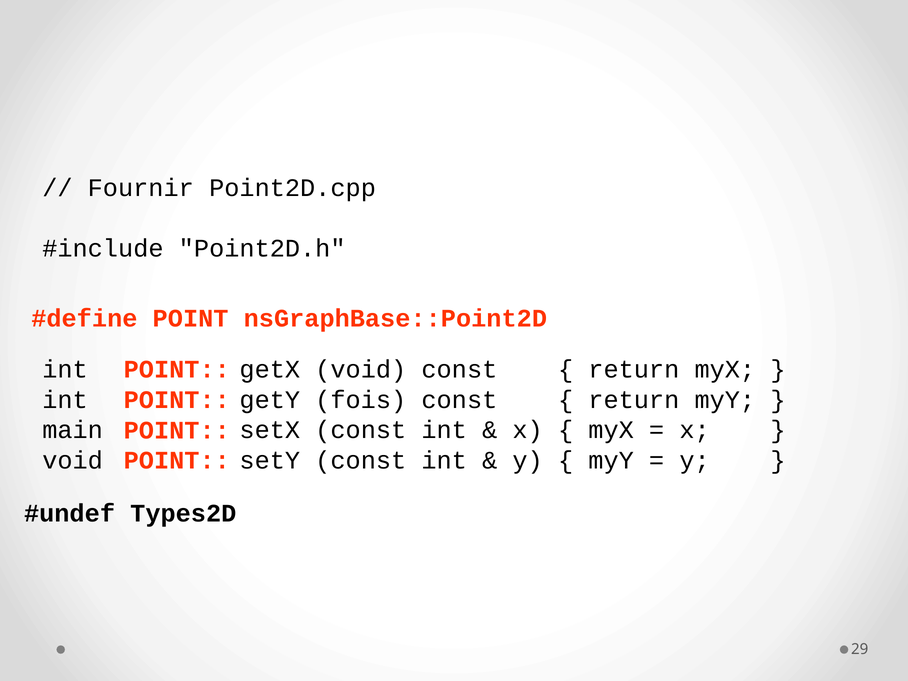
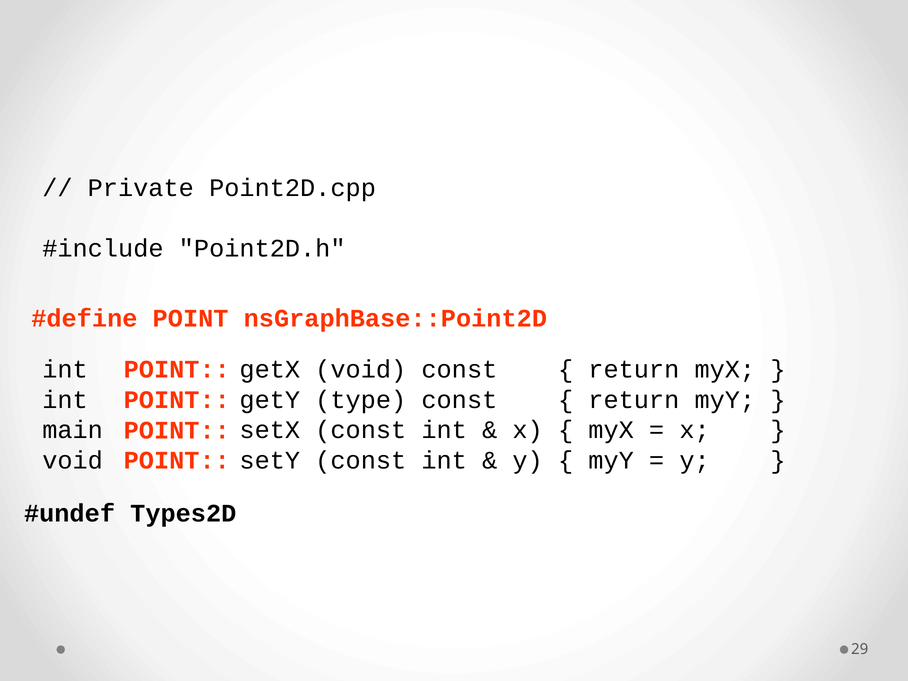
Fournir: Fournir -> Private
fois: fois -> type
